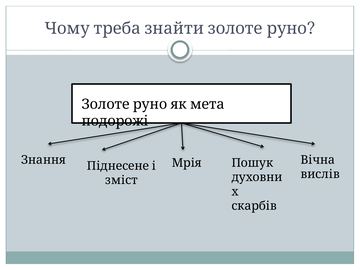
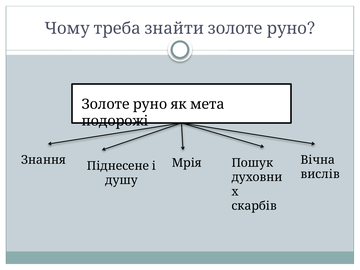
зміст: зміст -> душу
